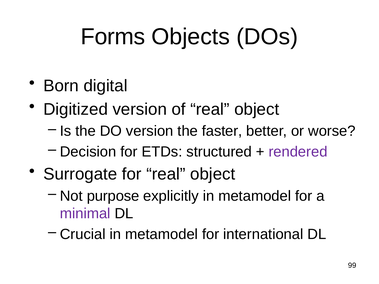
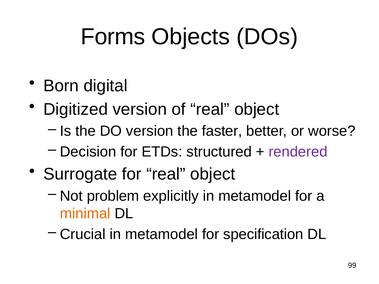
purpose: purpose -> problem
minimal colour: purple -> orange
international: international -> specification
